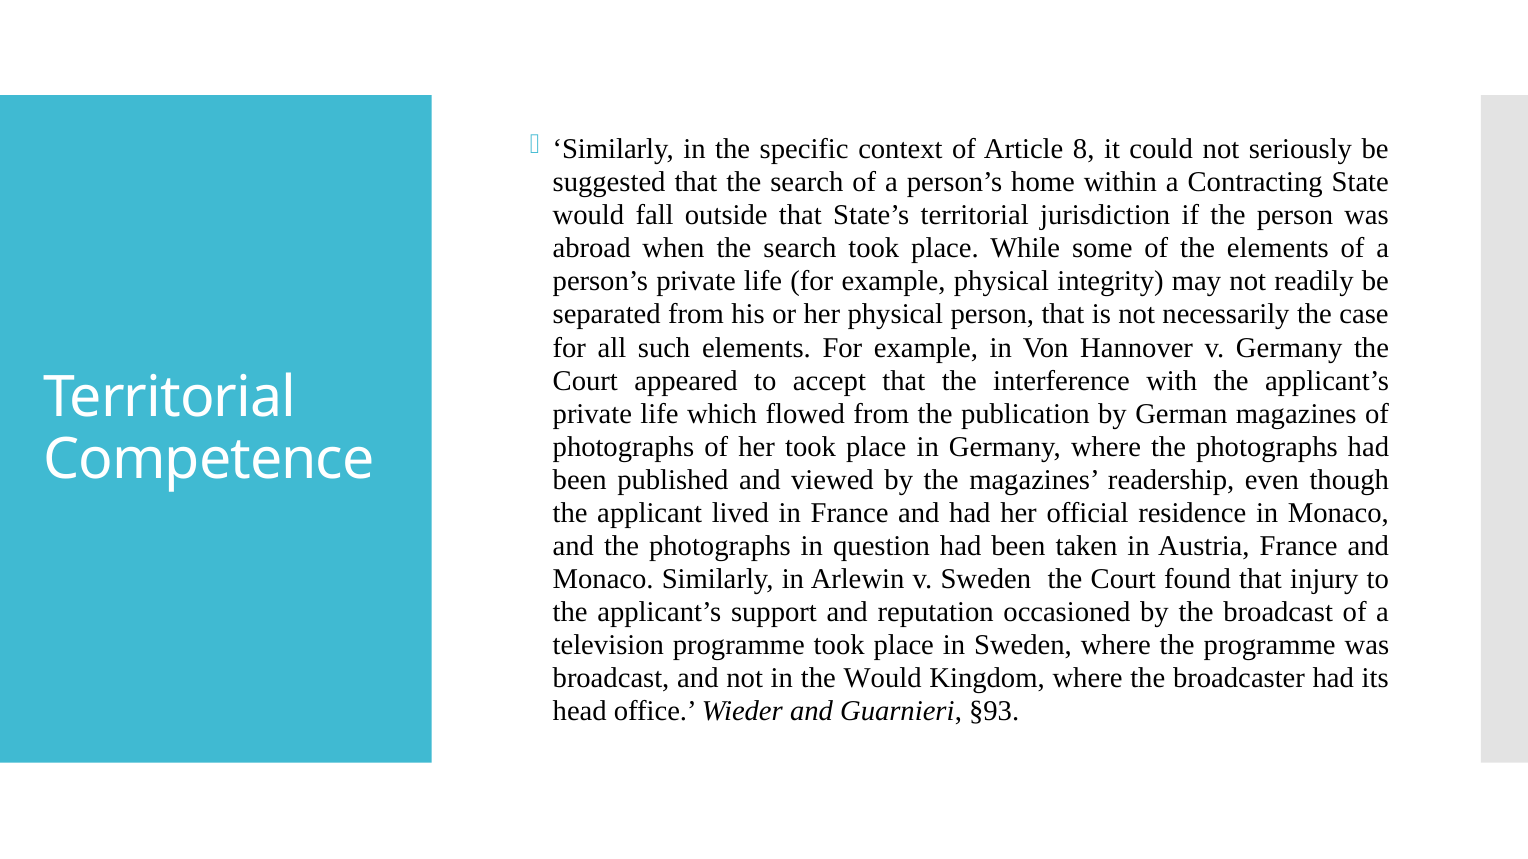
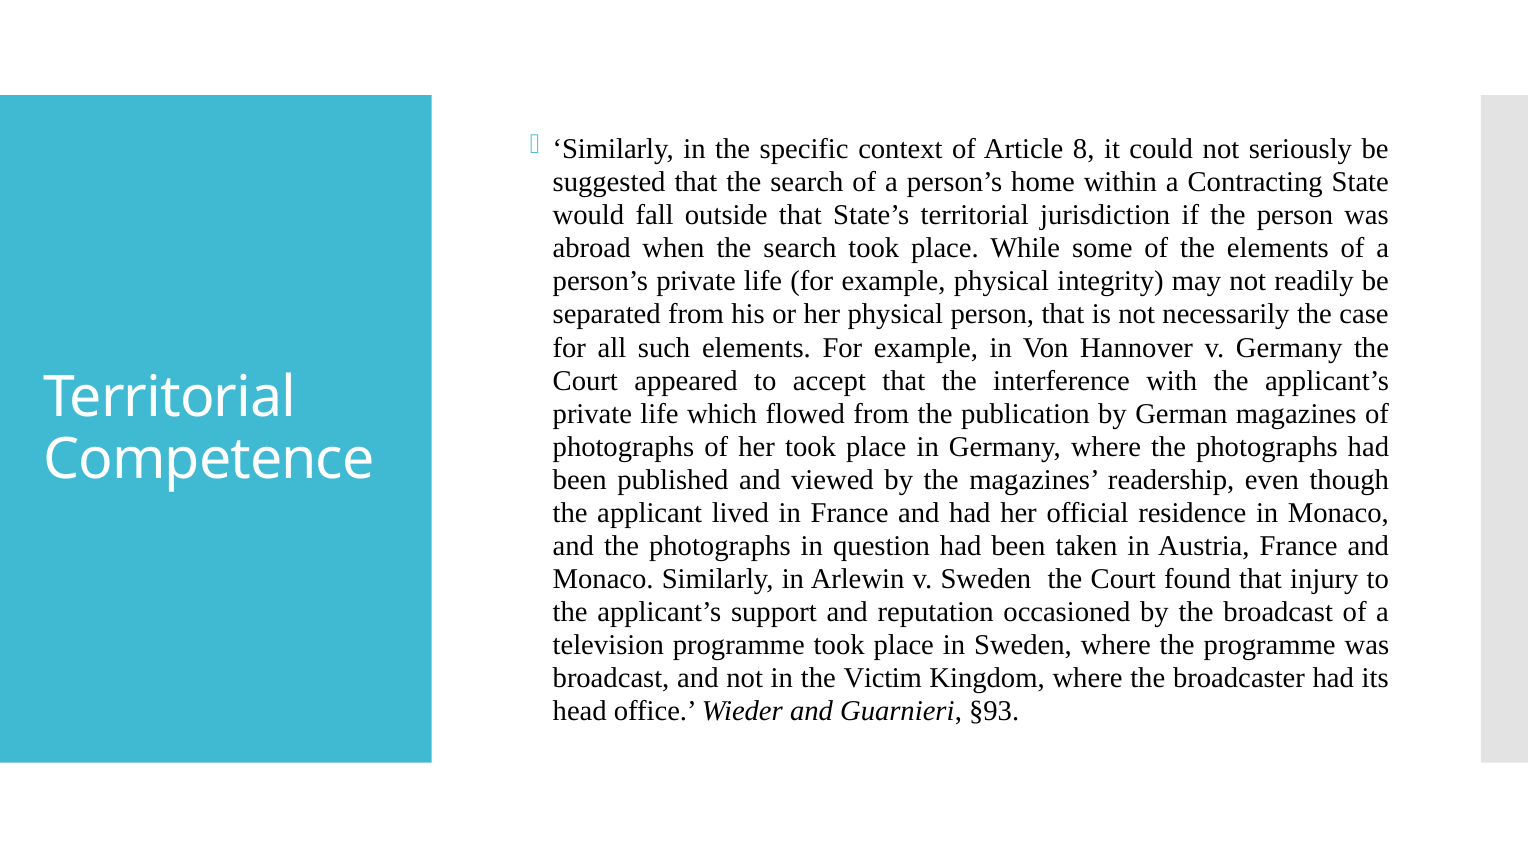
the Would: Would -> Victim
